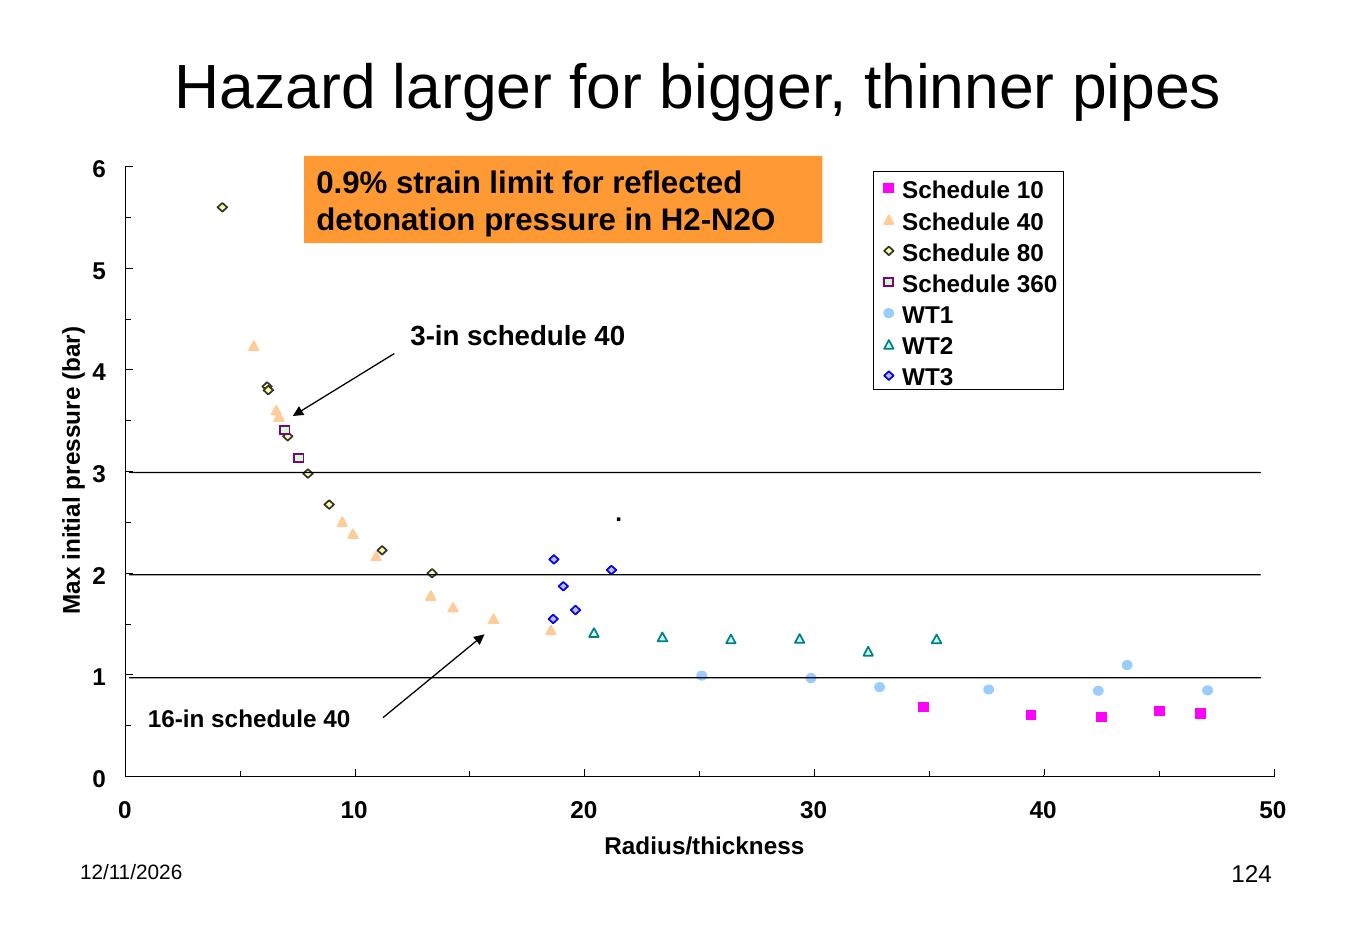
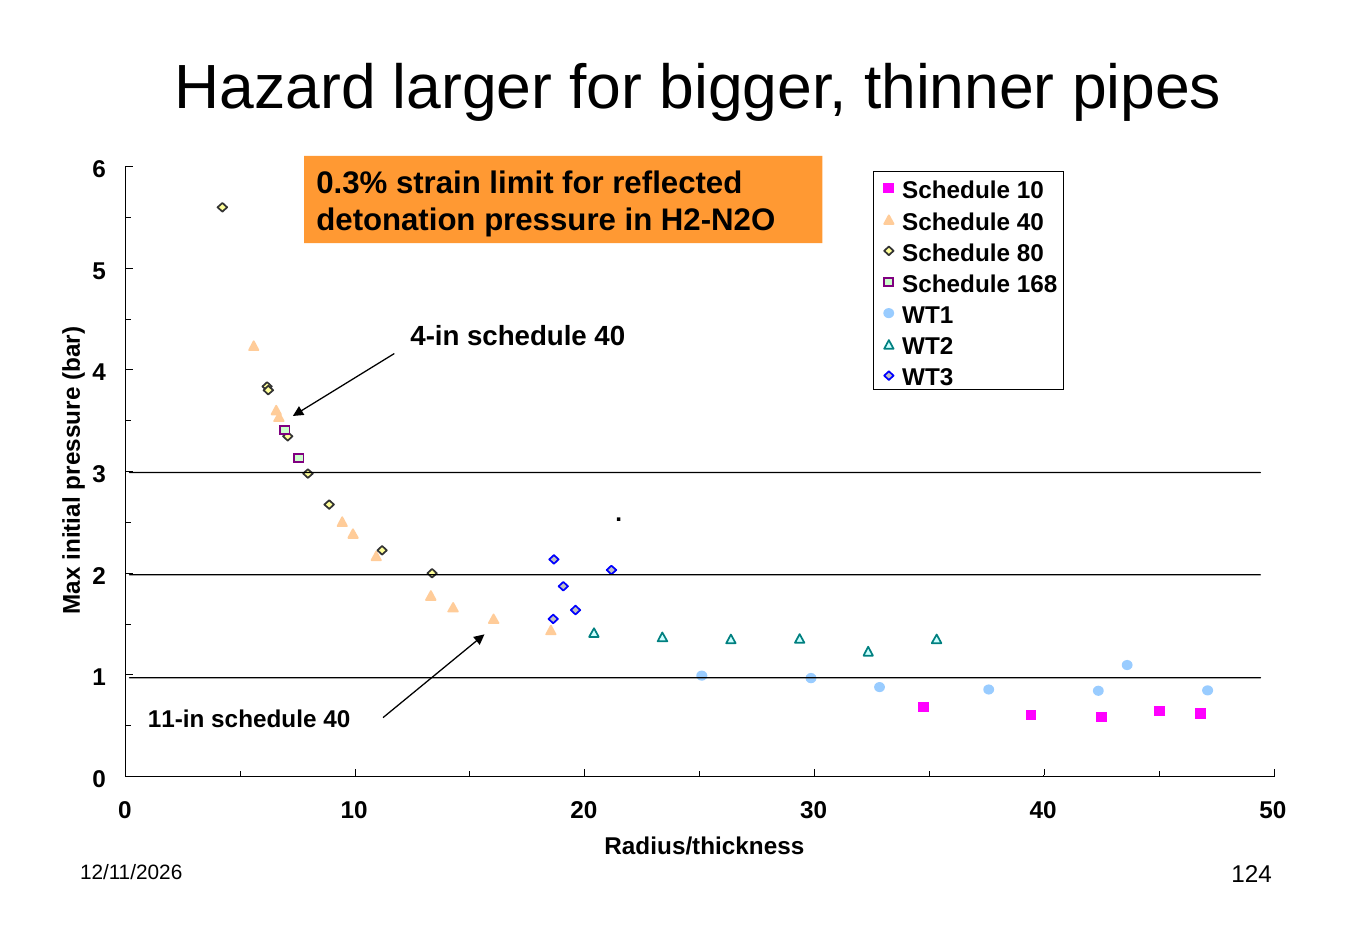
0.9%: 0.9% -> 0.3%
360: 360 -> 168
3-in: 3-in -> 4-in
16-in: 16-in -> 11-in
